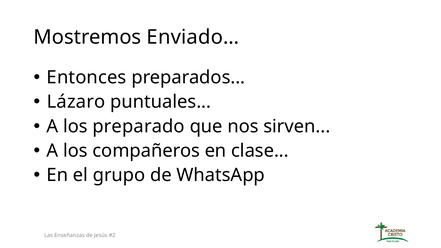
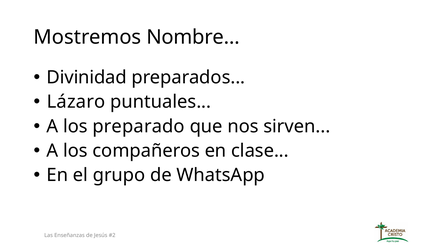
Enviado…: Enviado… -> Nombre…
Entonces: Entonces -> Divinidad
